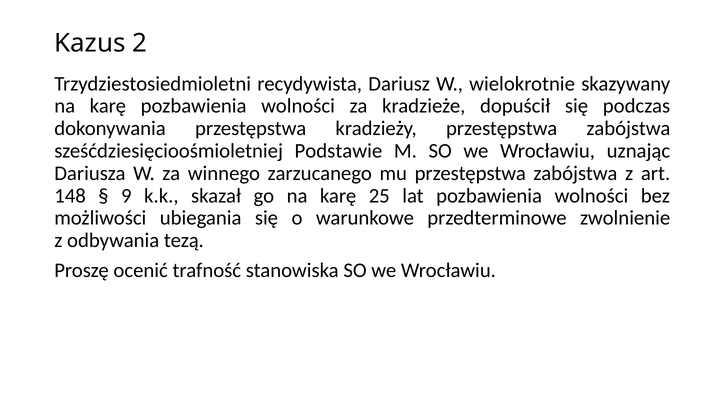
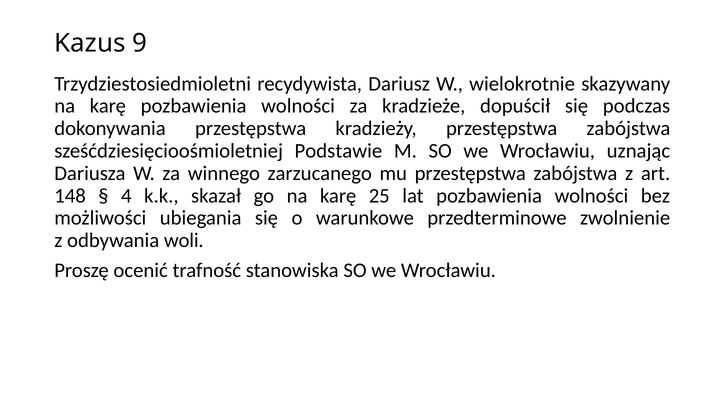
2: 2 -> 9
9: 9 -> 4
tezą: tezą -> woli
